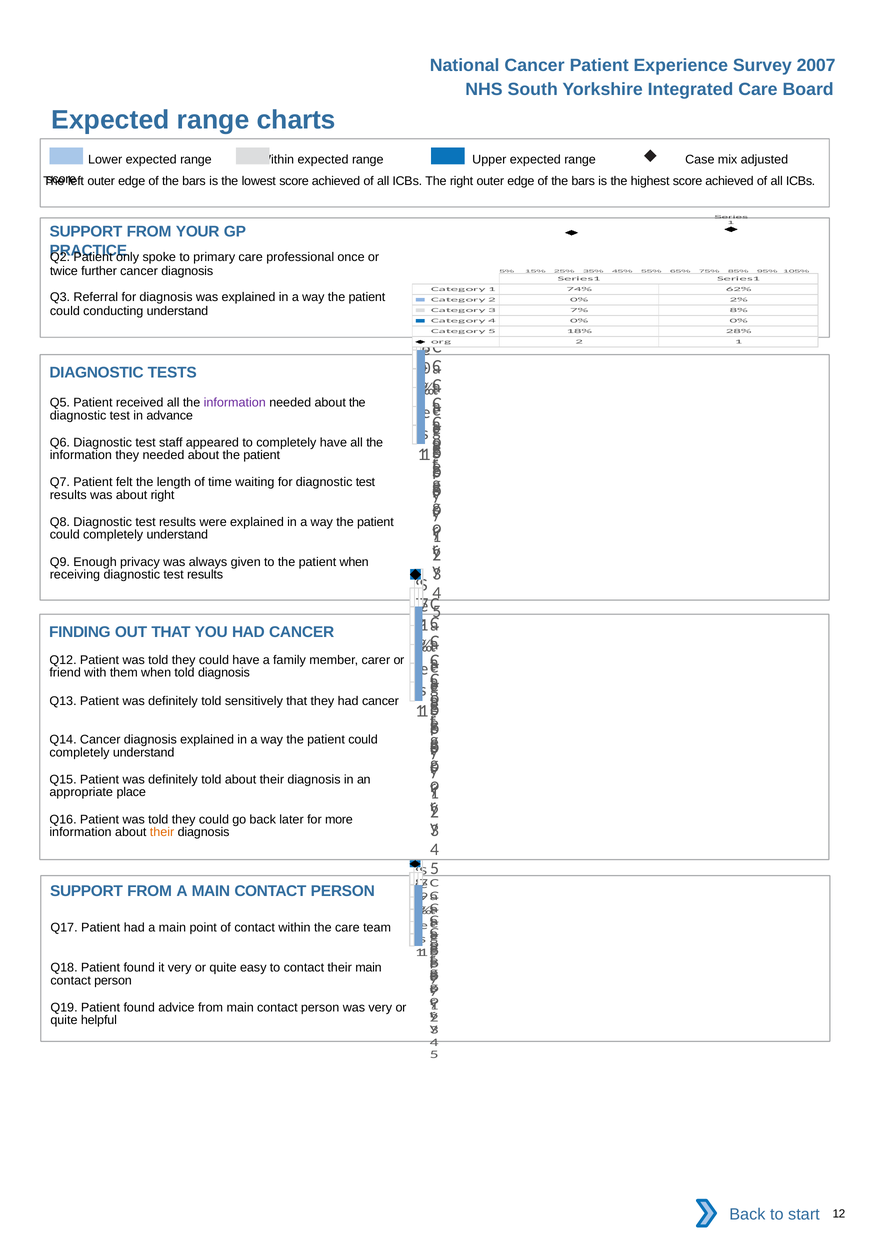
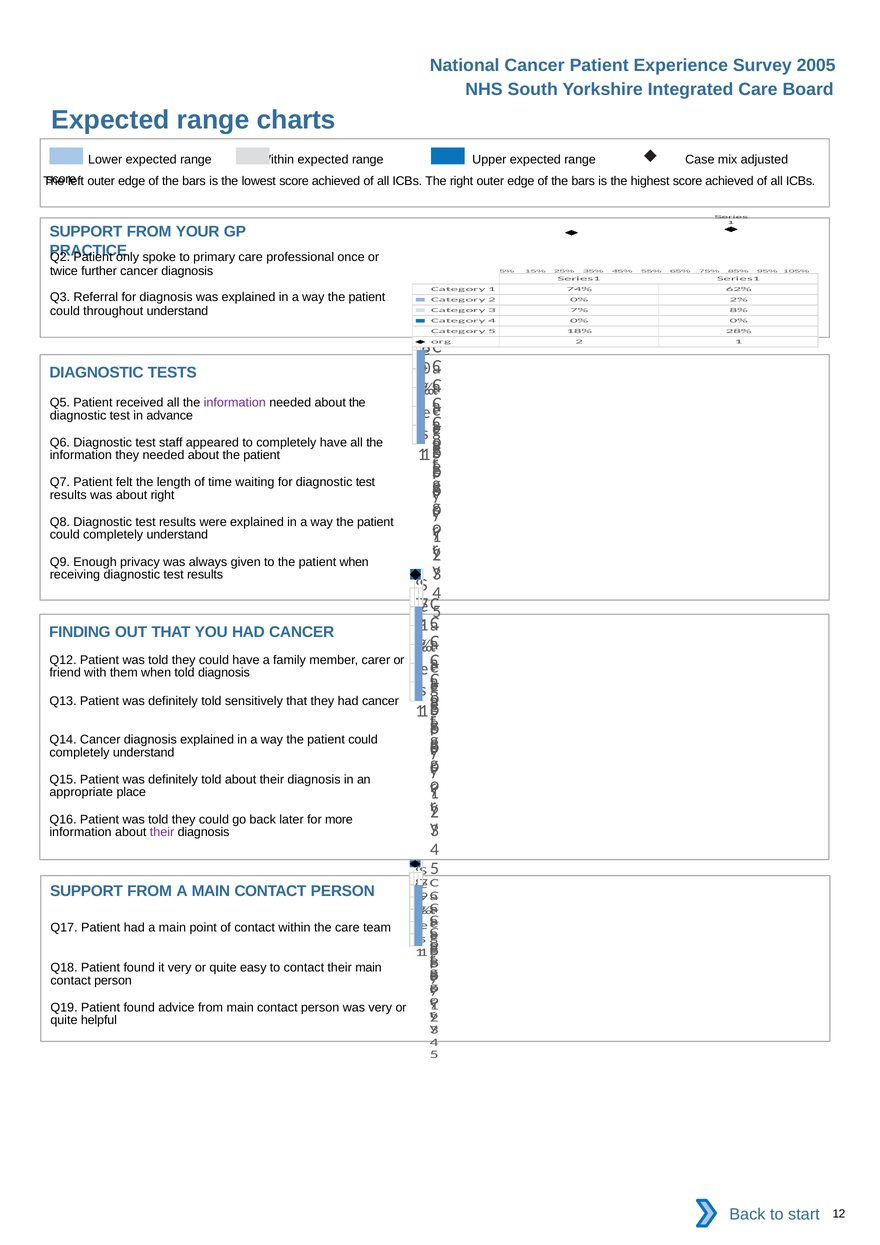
2007: 2007 -> 2005
conducting: conducting -> throughout
their at (162, 832) colour: orange -> purple
